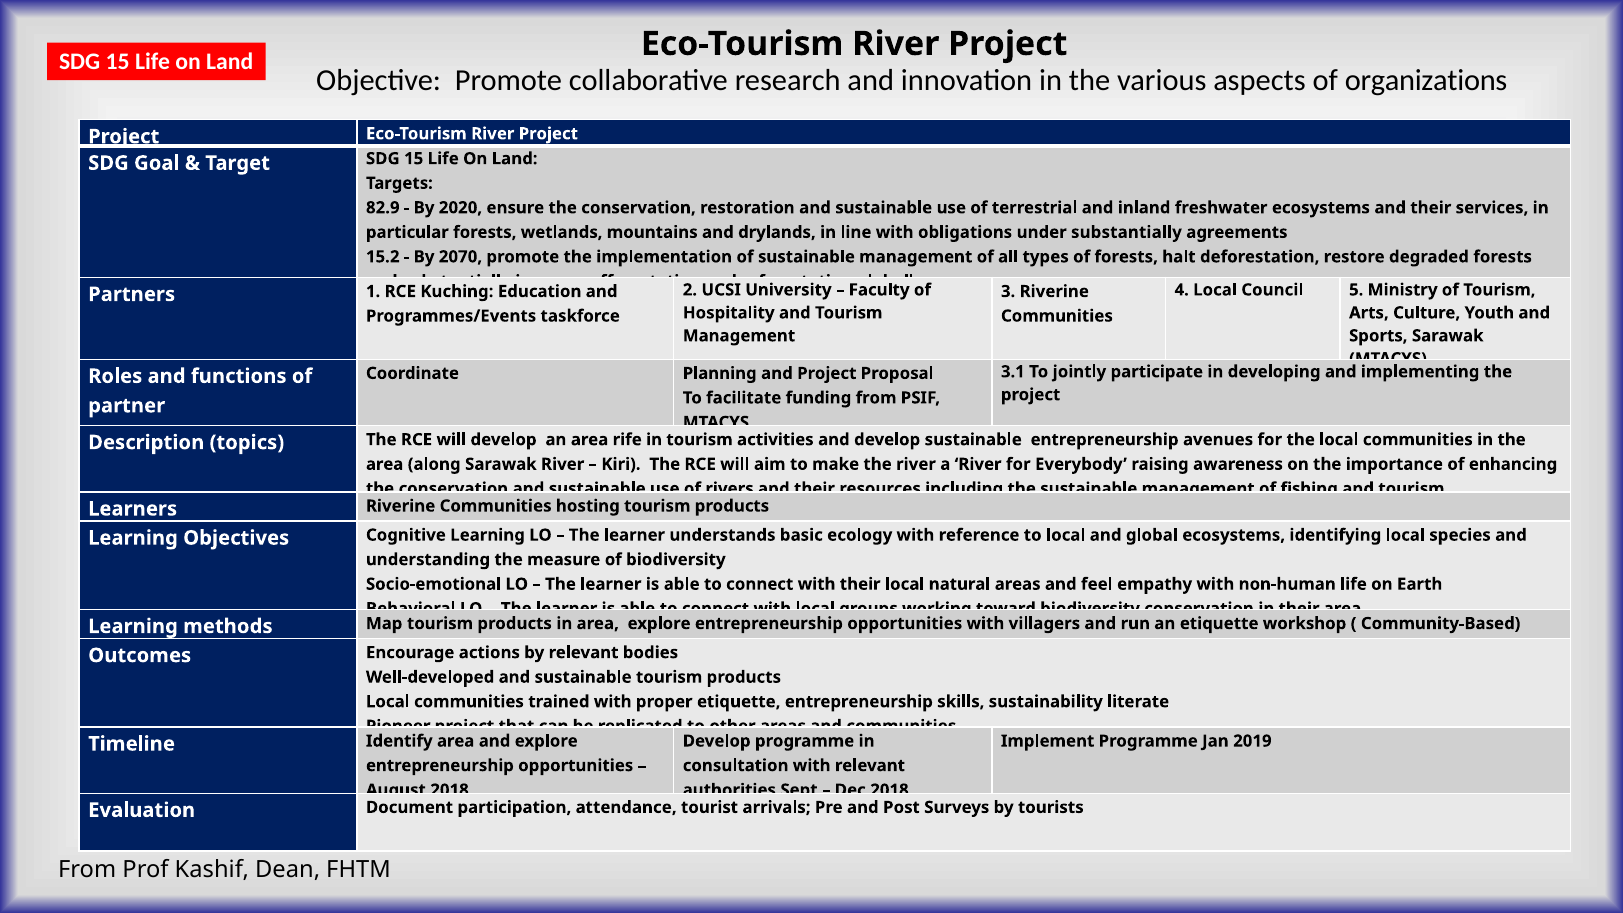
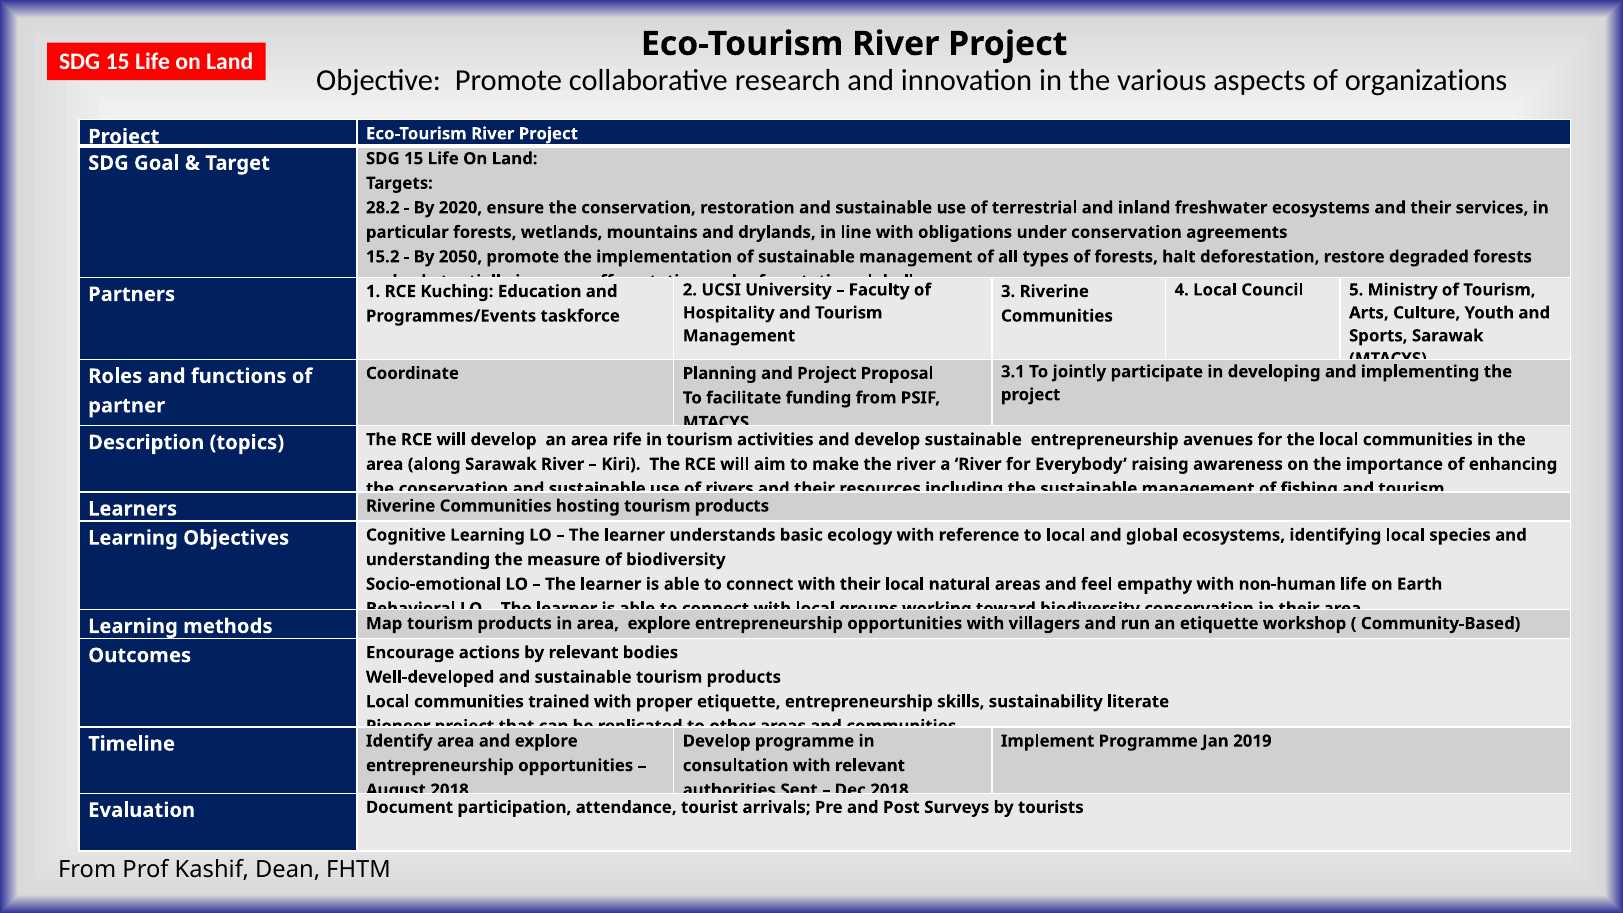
82.9: 82.9 -> 28.2
under substantially: substantially -> conservation
2070: 2070 -> 2050
